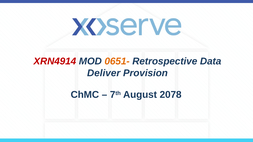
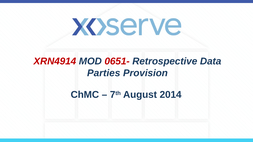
0651- colour: orange -> red
Deliver: Deliver -> Parties
2078: 2078 -> 2014
